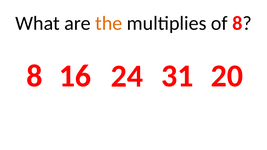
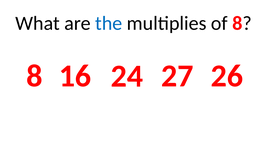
the colour: orange -> blue
31: 31 -> 27
20: 20 -> 26
